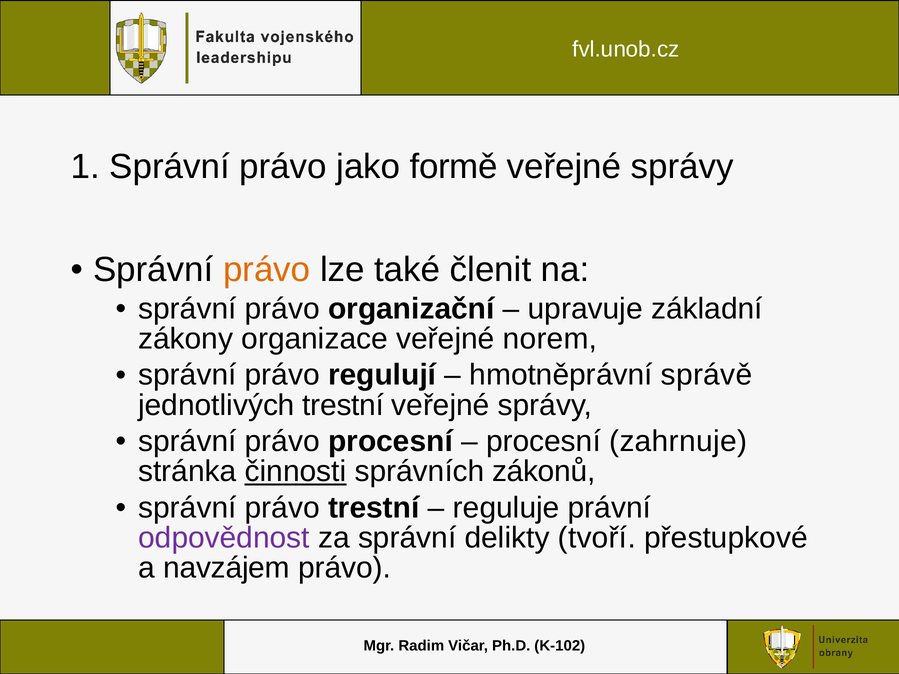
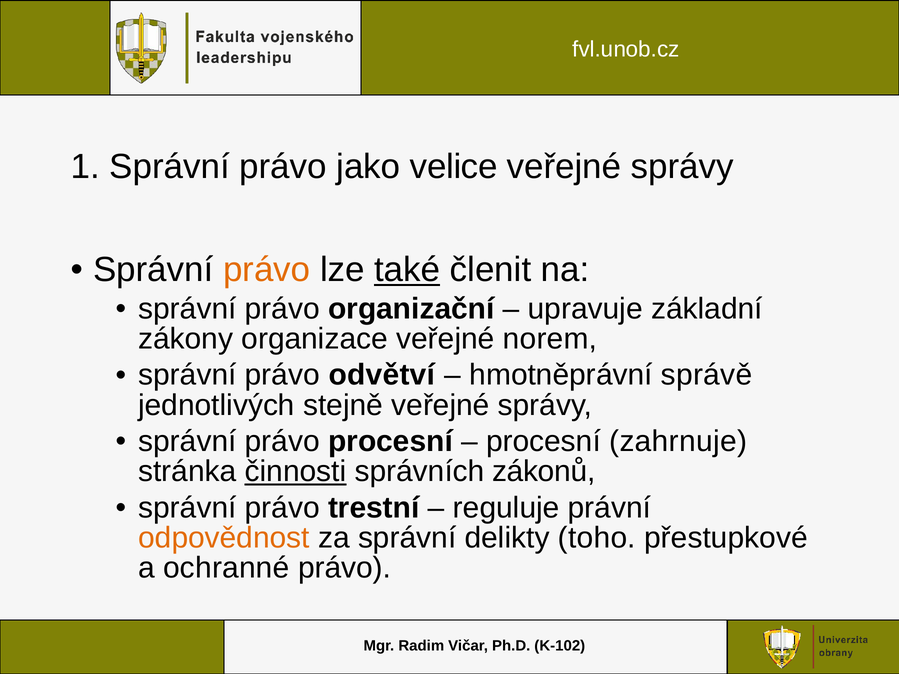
formě: formě -> velice
také underline: none -> present
regulují: regulují -> odvětví
jednotlivých trestní: trestní -> stejně
odpovědnost colour: purple -> orange
tvoří: tvoří -> toho
navzájem: navzájem -> ochranné
